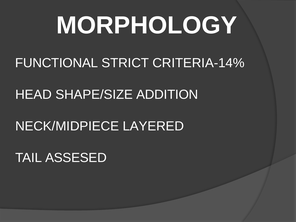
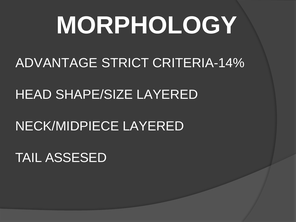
FUNCTIONAL: FUNCTIONAL -> ADVANTAGE
SHAPE/SIZE ADDITION: ADDITION -> LAYERED
